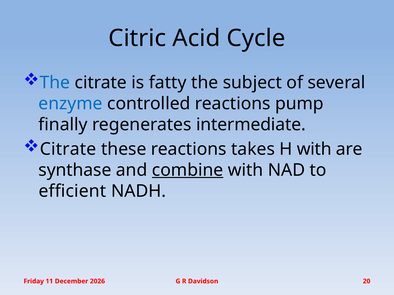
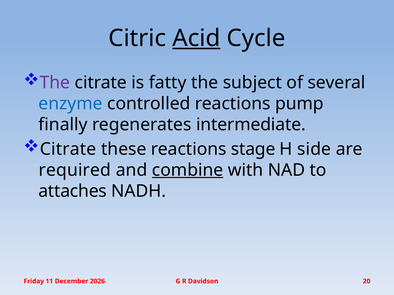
Acid underline: none -> present
The at (55, 83) colour: blue -> purple
takes: takes -> stage
H with: with -> side
synthase: synthase -> required
efficient: efficient -> attaches
